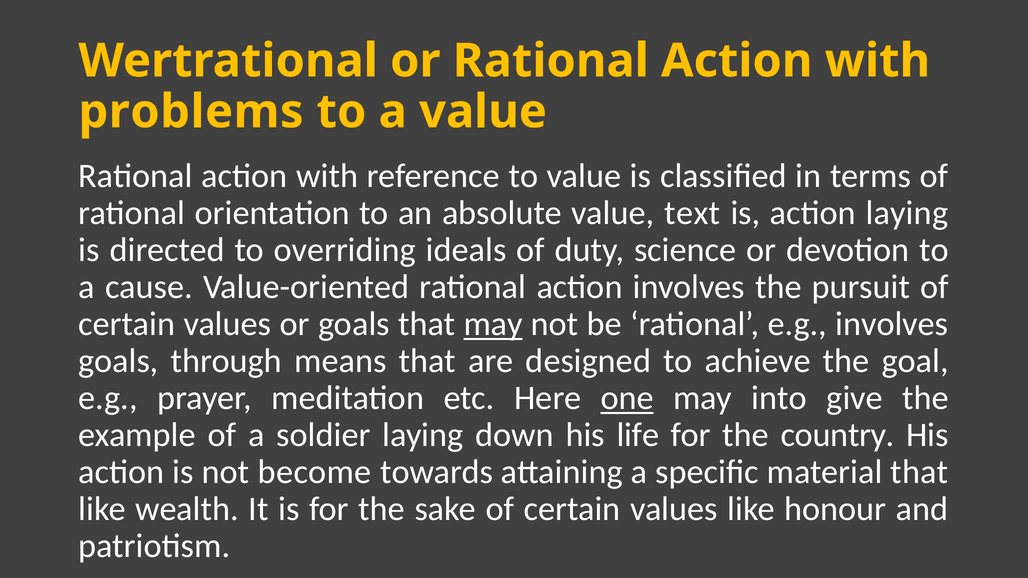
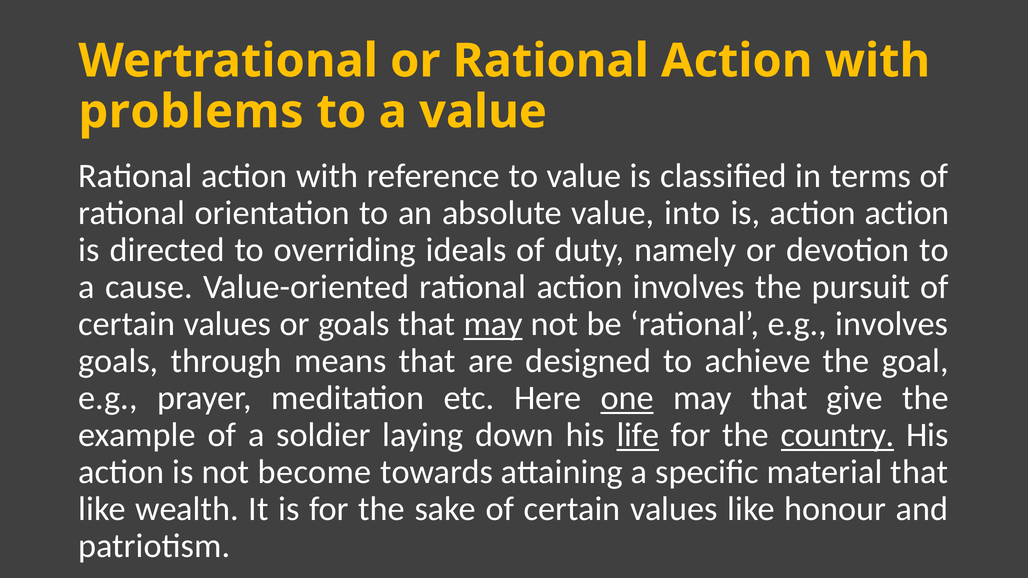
text: text -> into
action laying: laying -> action
science: science -> namely
may into: into -> that
life underline: none -> present
country underline: none -> present
